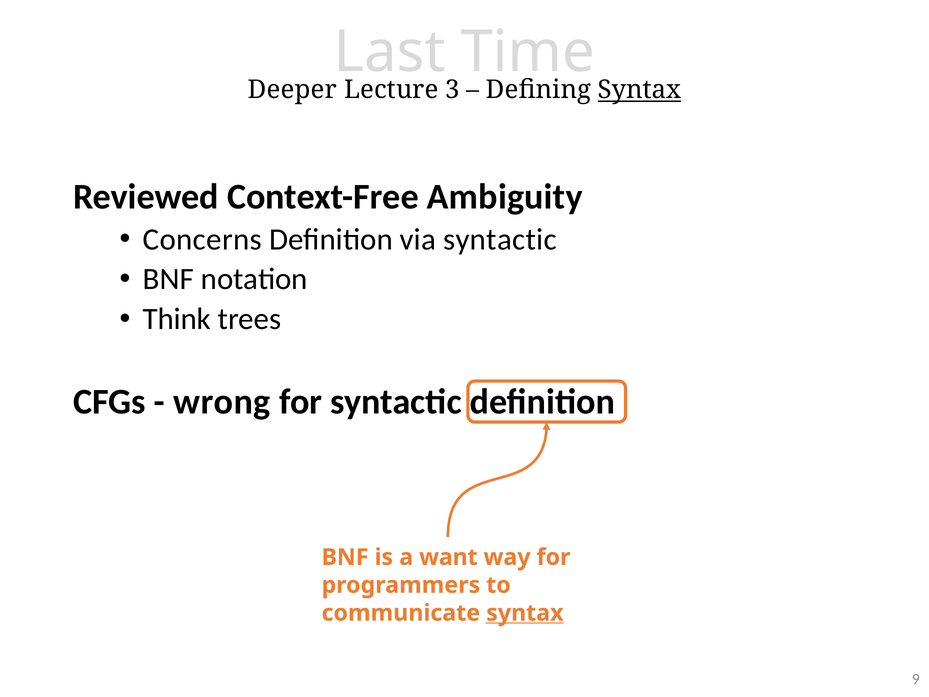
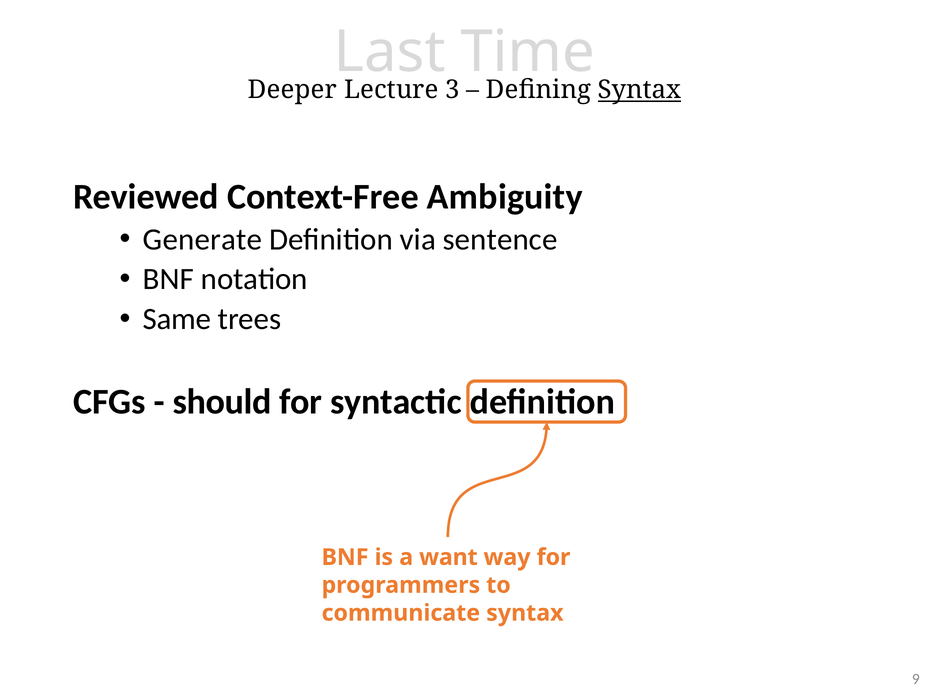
Concerns: Concerns -> Generate
via syntactic: syntactic -> sentence
Think: Think -> Same
wrong: wrong -> should
syntax at (525, 613) underline: present -> none
